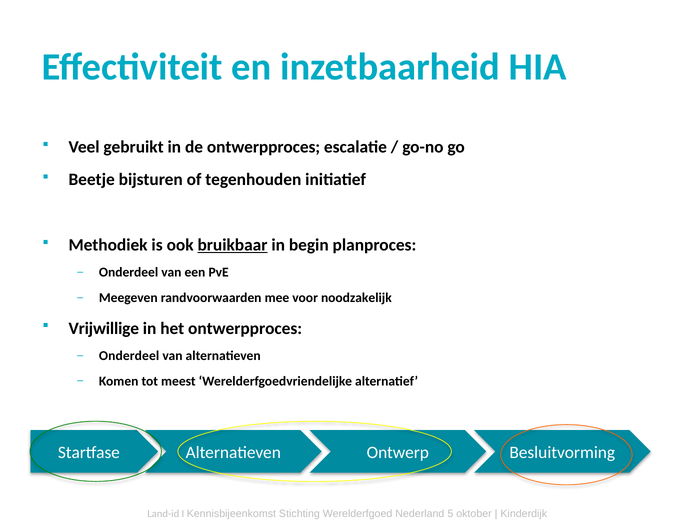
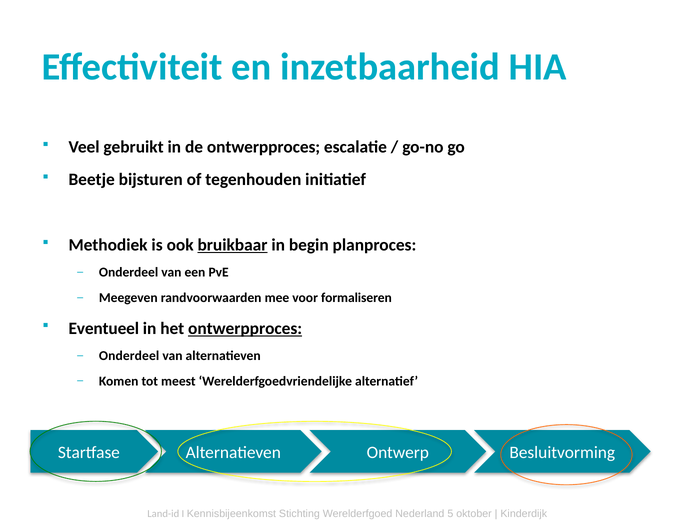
noodzakelijk: noodzakelijk -> formaliseren
Vrijwillige: Vrijwillige -> Eventueel
ontwerpproces at (245, 329) underline: none -> present
